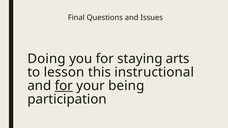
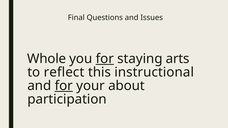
Doing: Doing -> Whole
for at (105, 59) underline: none -> present
lesson: lesson -> reflect
being: being -> about
